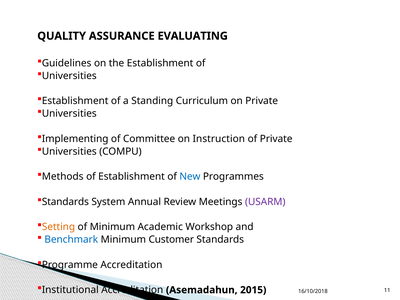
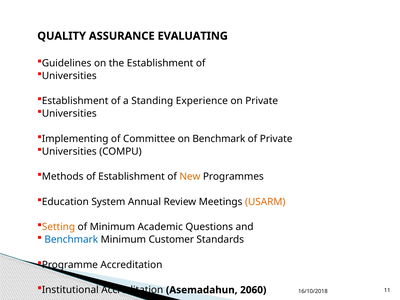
Curriculum: Curriculum -> Experience
on Instruction: Instruction -> Benchmark
New colour: blue -> orange
Standards at (65, 202): Standards -> Education
USARM colour: purple -> orange
Workshop: Workshop -> Questions
2015: 2015 -> 2060
